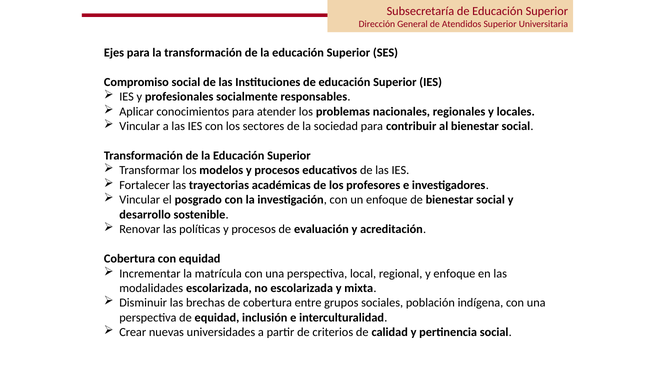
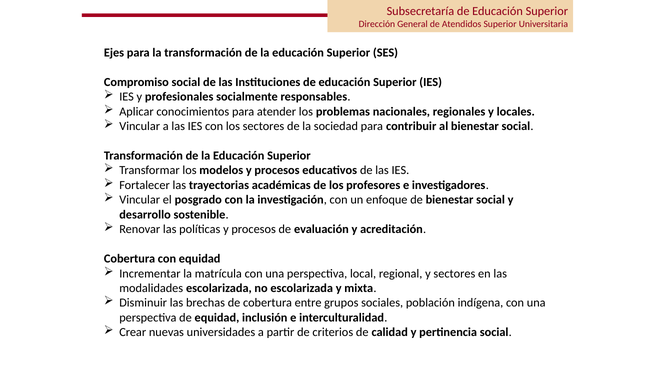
y enfoque: enfoque -> sectores
